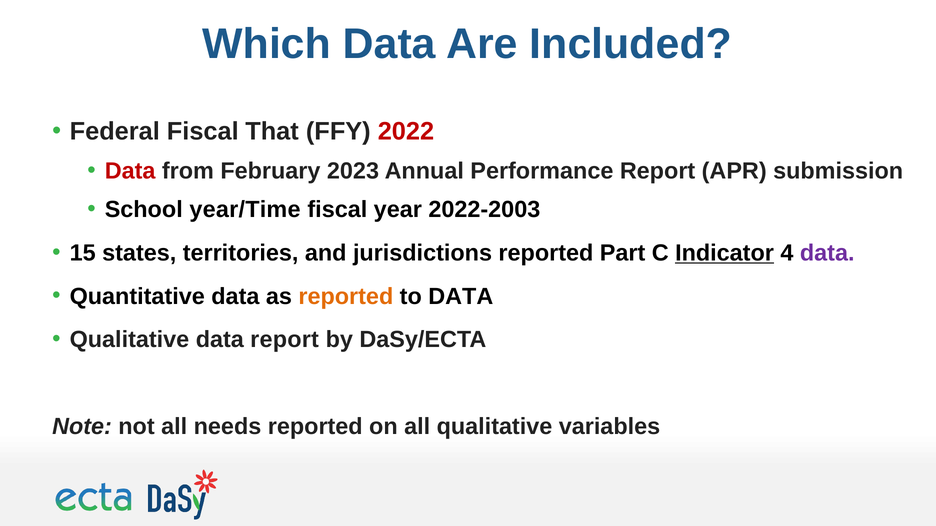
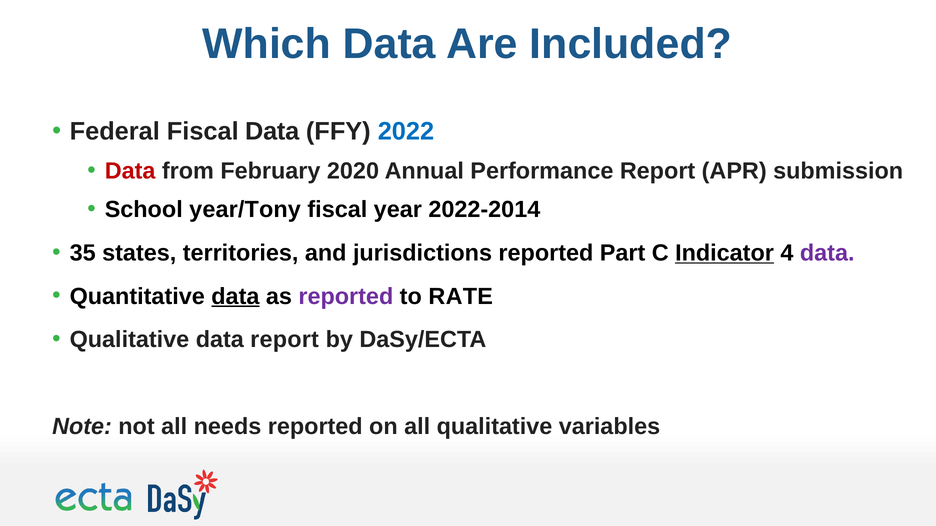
Fiscal That: That -> Data
2022 colour: red -> blue
2023: 2023 -> 2020
year/Time: year/Time -> year/Tony
2022-2003: 2022-2003 -> 2022-2014
15: 15 -> 35
data at (235, 297) underline: none -> present
reported at (346, 297) colour: orange -> purple
to DATA: DATA -> RATE
